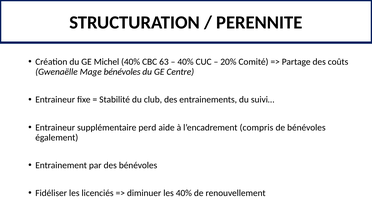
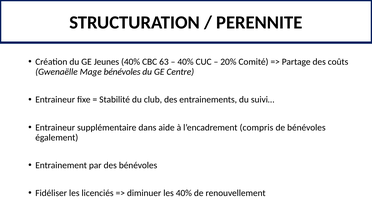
Michel: Michel -> Jeunes
perd: perd -> dans
